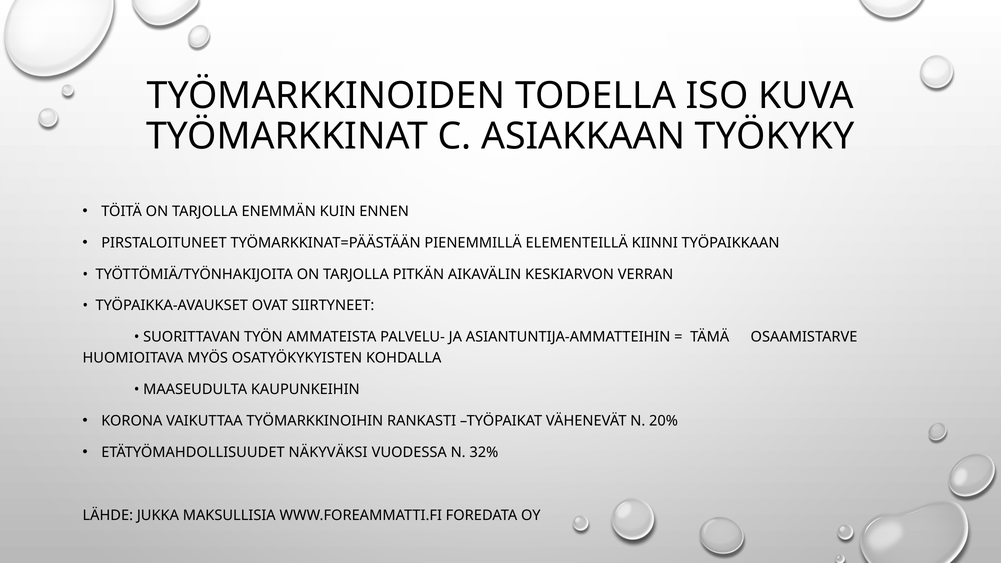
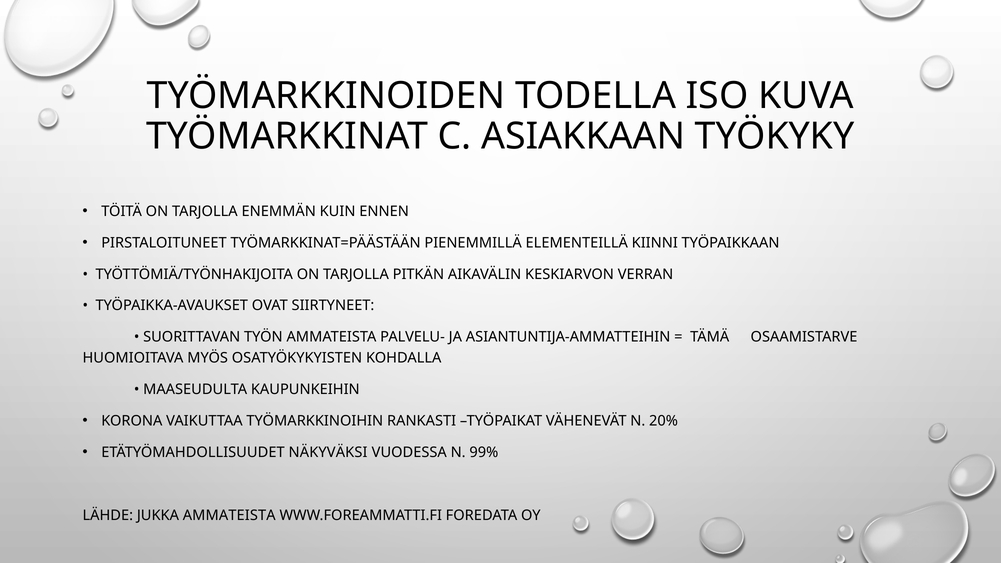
32%: 32% -> 99%
JUKKA MAKSULLISIA: MAKSULLISIA -> AMMATEISTA
